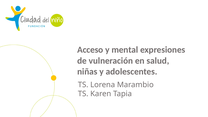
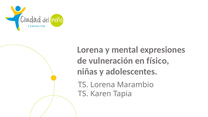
Acceso at (90, 50): Acceso -> Lorena
salud: salud -> físico
